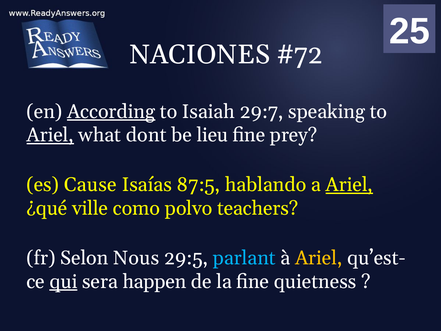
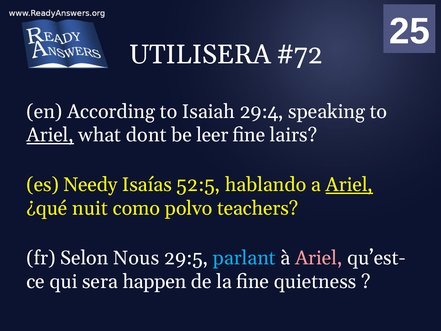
NACIONES: NACIONES -> UTILISERA
According underline: present -> none
29:7: 29:7 -> 29:4
lieu: lieu -> leer
prey: prey -> lairs
Cause: Cause -> Needy
87:5: 87:5 -> 52:5
ville: ville -> nuit
Ariel at (319, 258) colour: yellow -> pink
qui underline: present -> none
